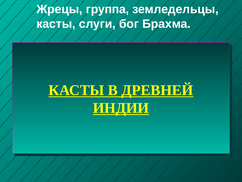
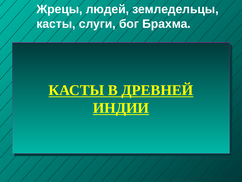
группа: группа -> людей
